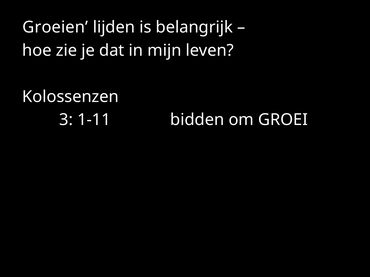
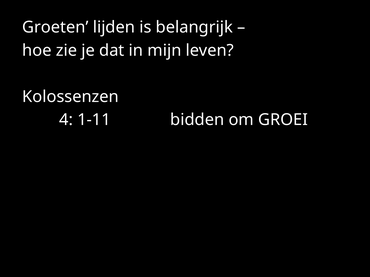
Groeien: Groeien -> Groeten
3: 3 -> 4
